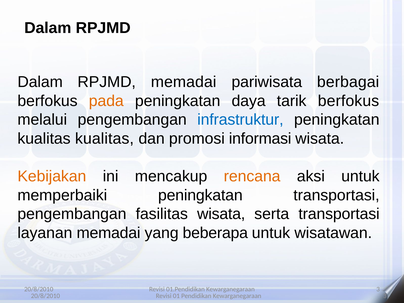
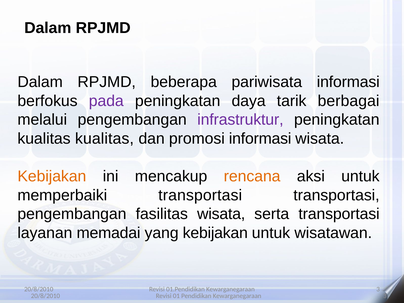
RPJMD memadai: memadai -> beberapa
pariwisata berbagai: berbagai -> informasi
pada colour: orange -> purple
tarik berfokus: berfokus -> berbagai
infrastruktur colour: blue -> purple
memperbaiki peningkatan: peningkatan -> transportasi
yang beberapa: beberapa -> kebijakan
